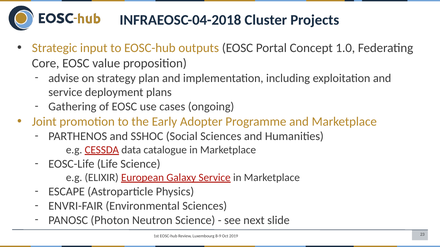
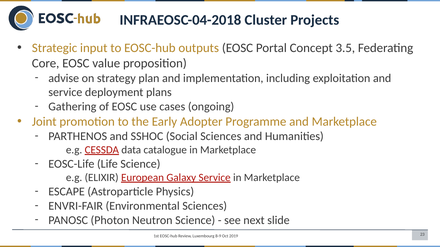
1.0: 1.0 -> 3.5
